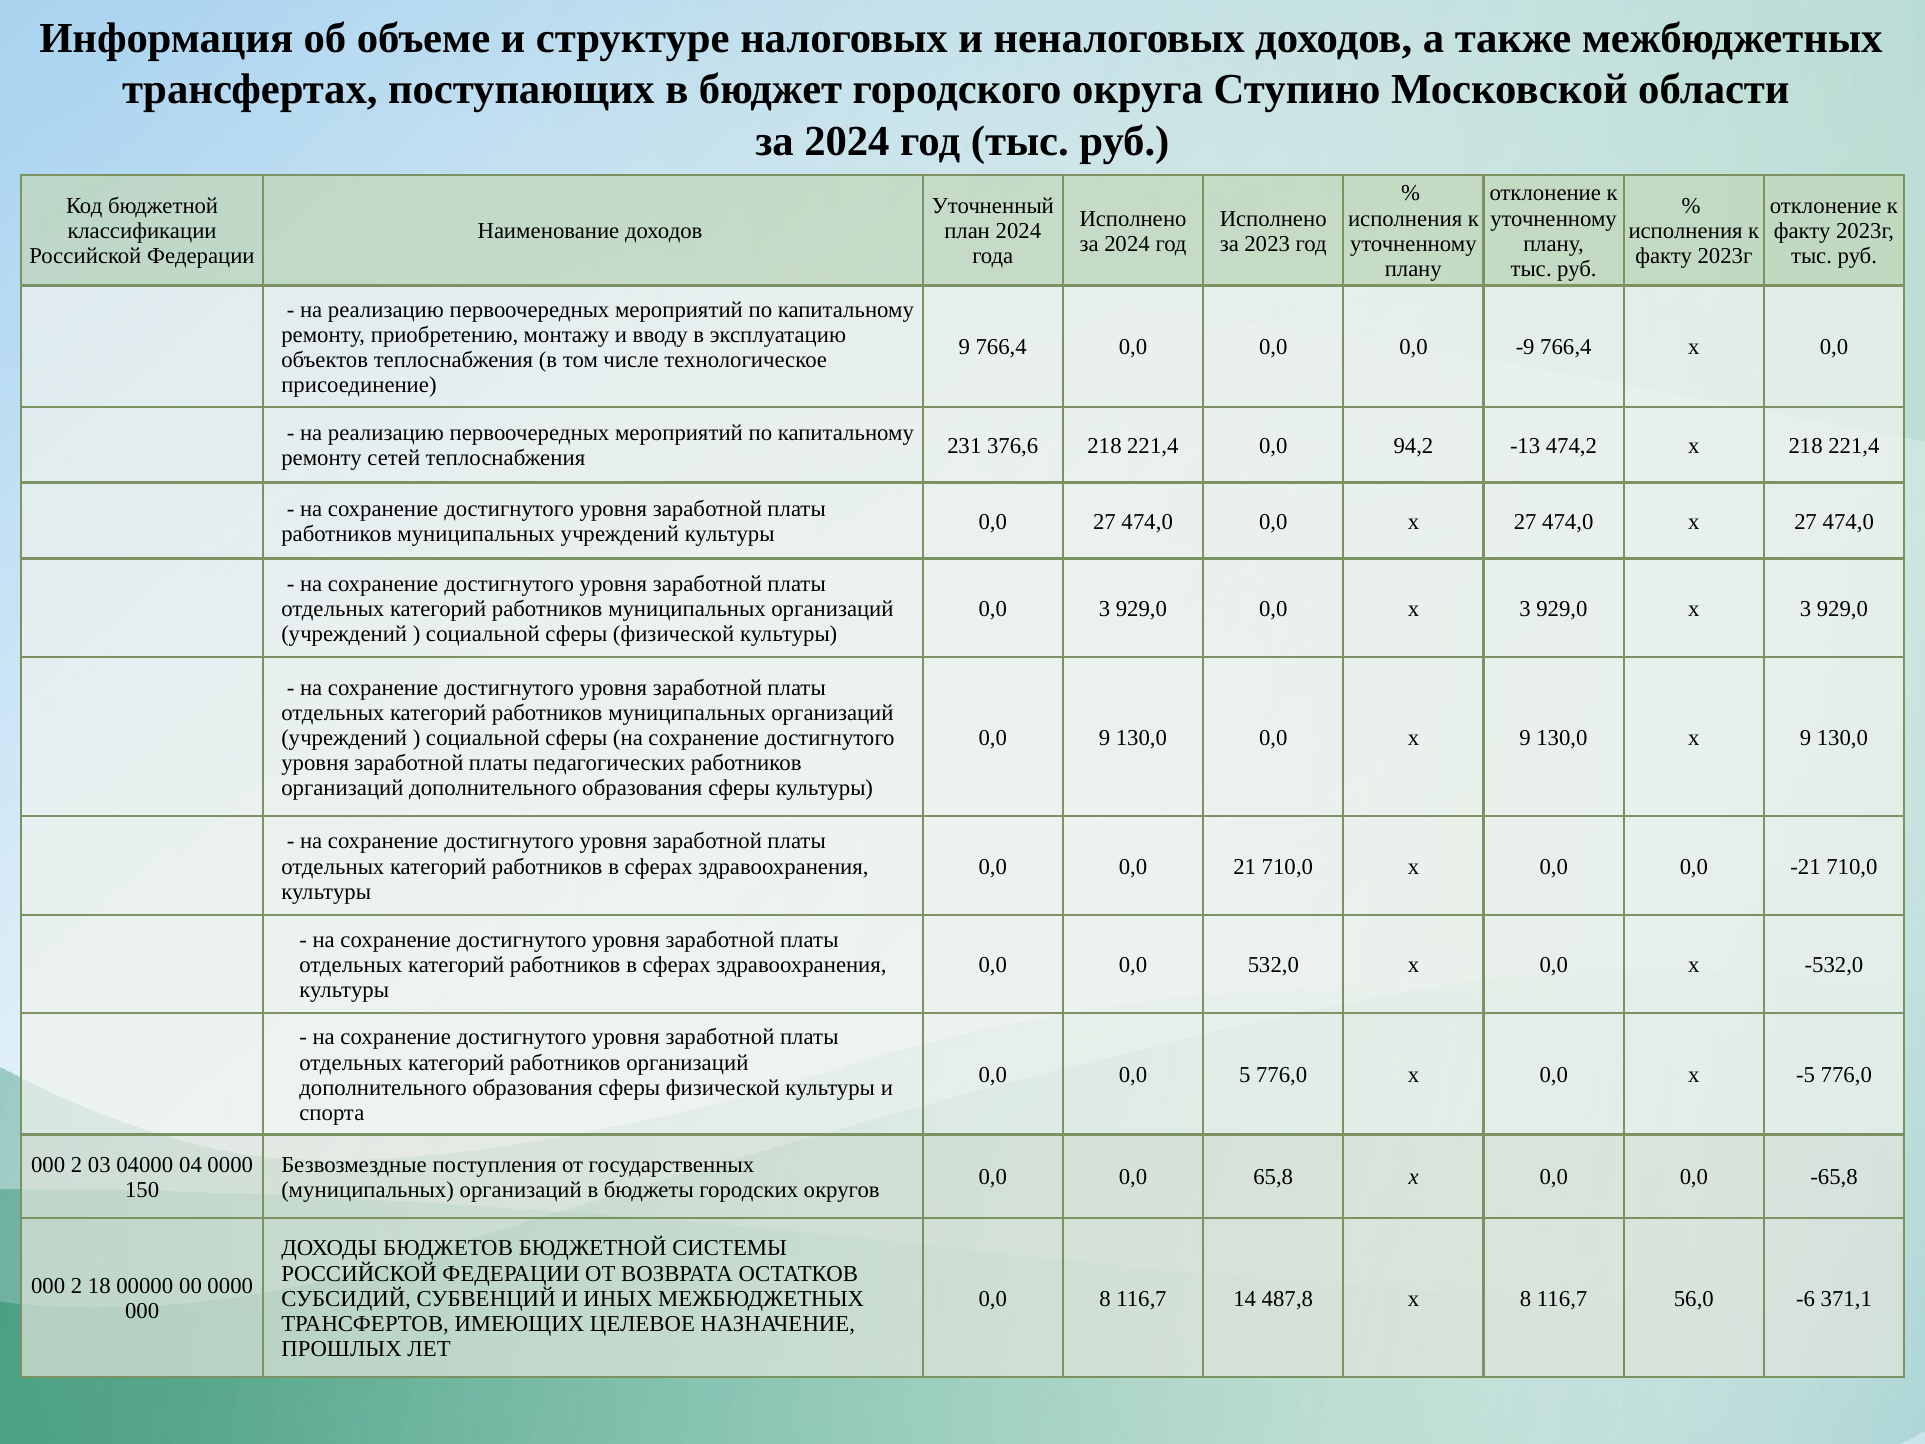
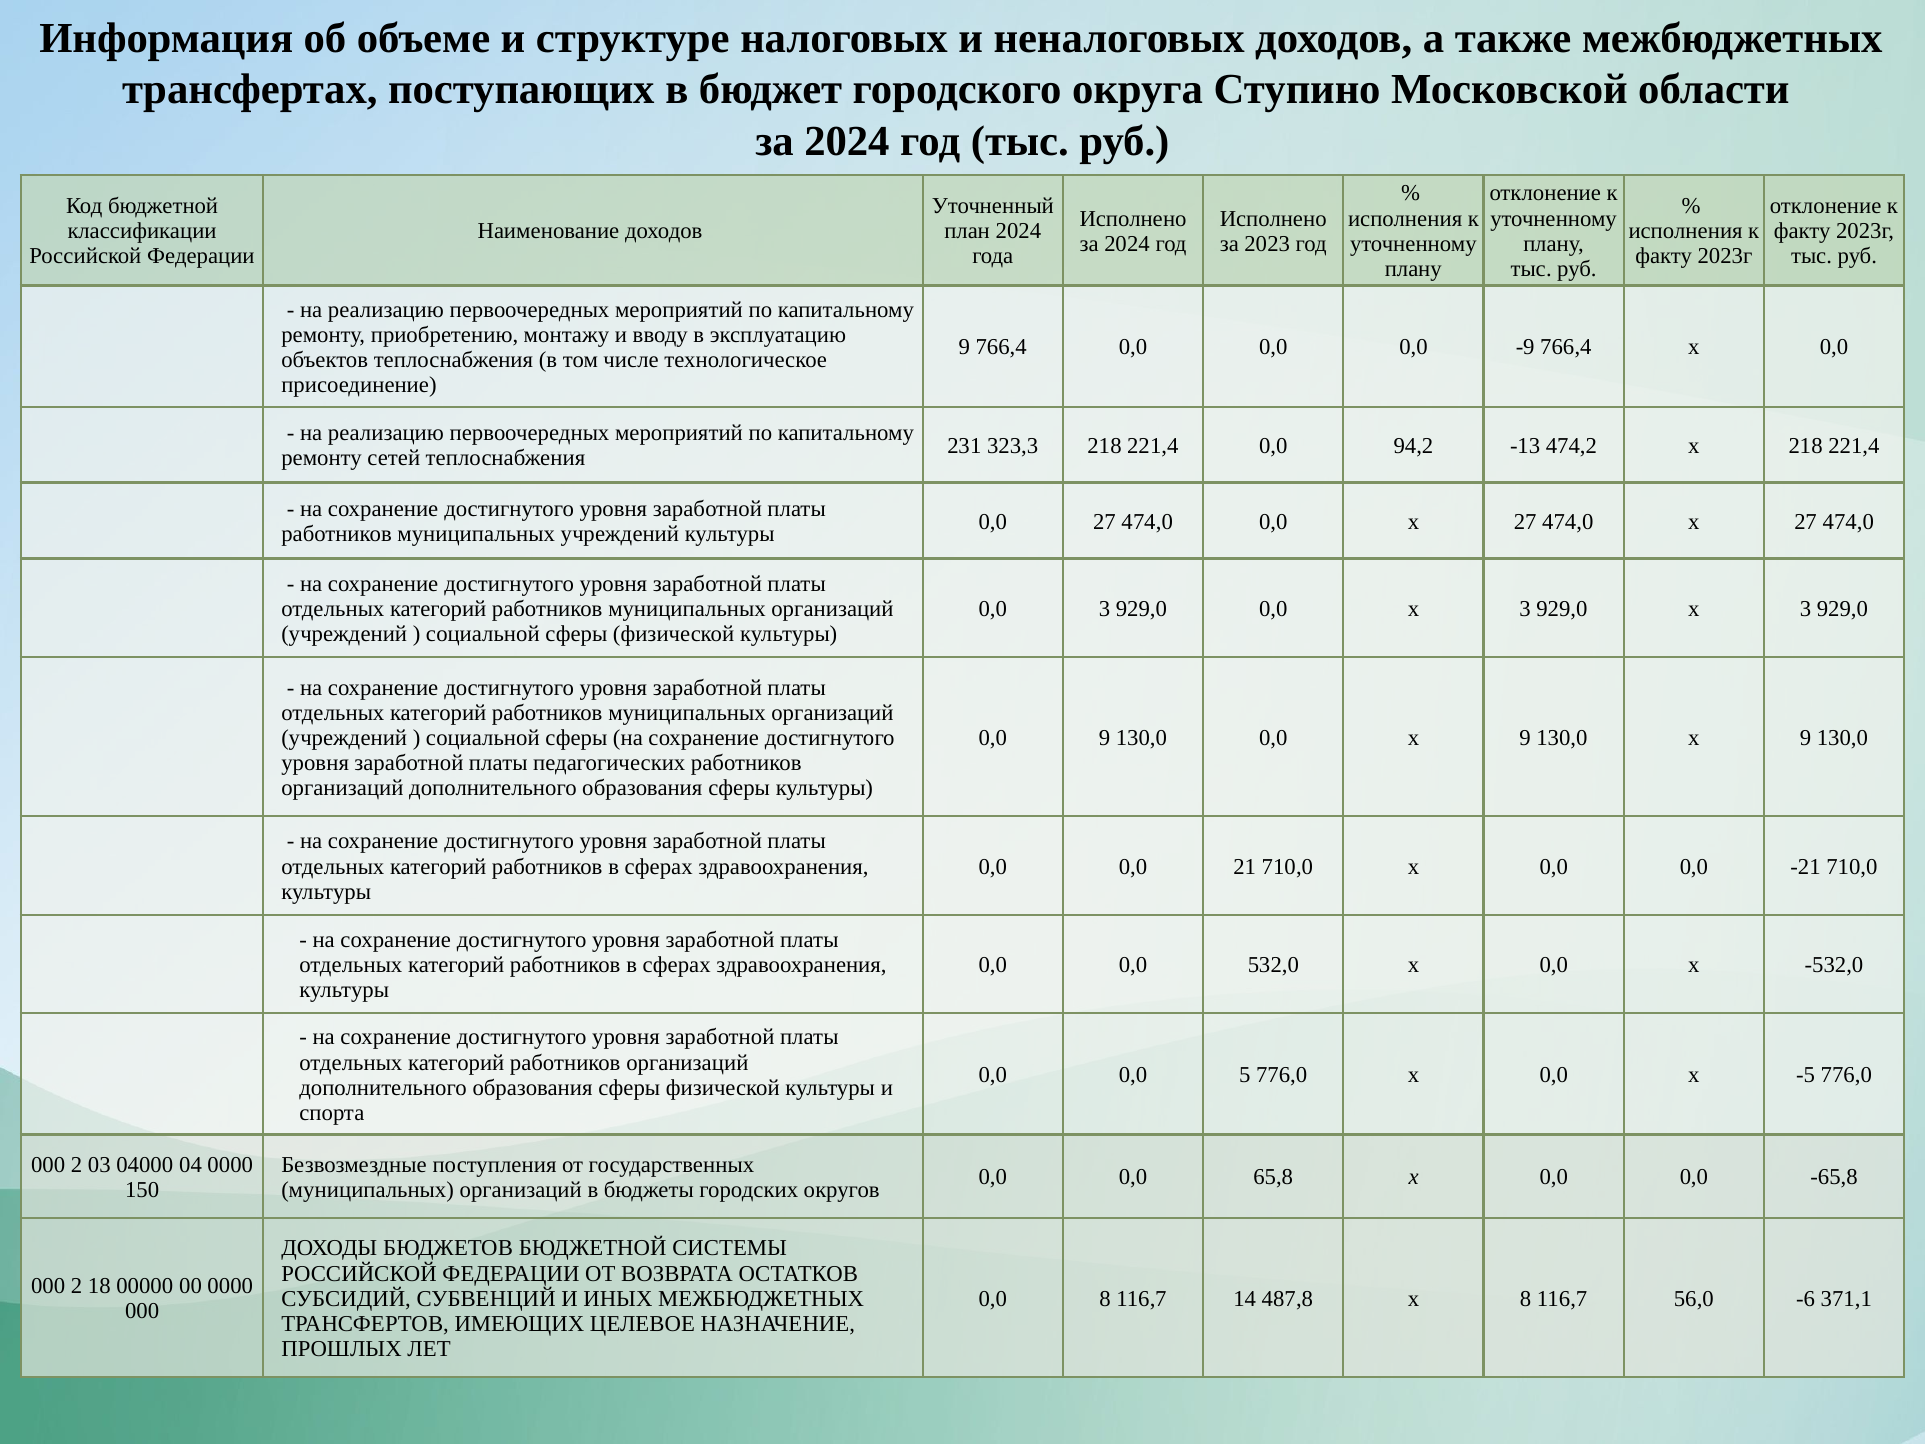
376,6: 376,6 -> 323,3
